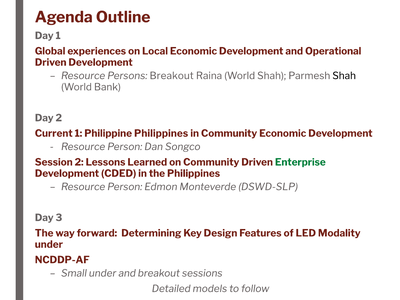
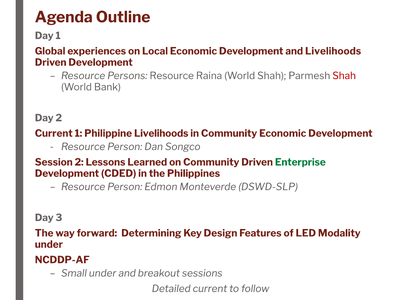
and Operational: Operational -> Livelihoods
Persons Breakout: Breakout -> Resource
Shah at (344, 76) colour: black -> red
Philippine Philippines: Philippines -> Livelihoods
Detailed models: models -> current
